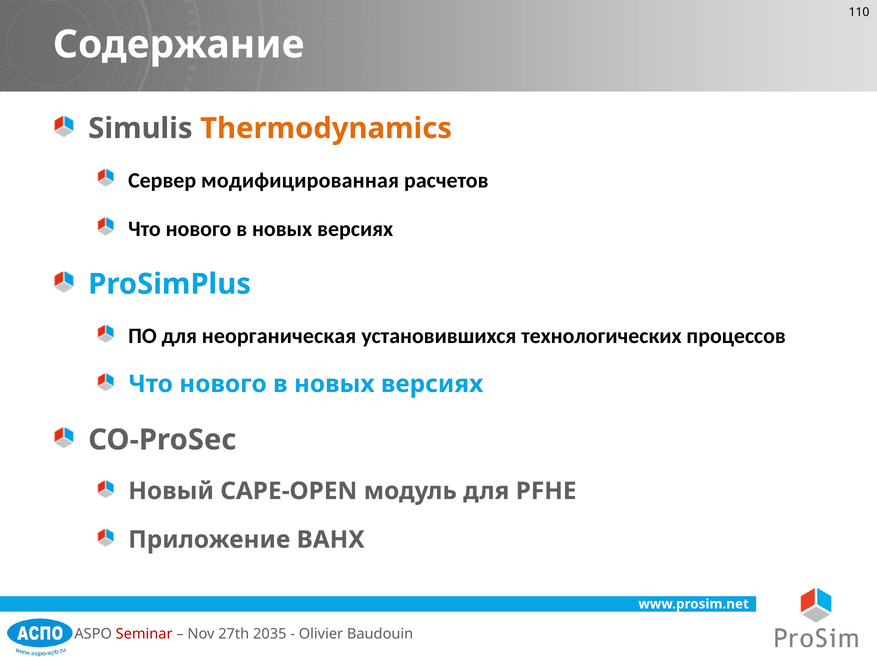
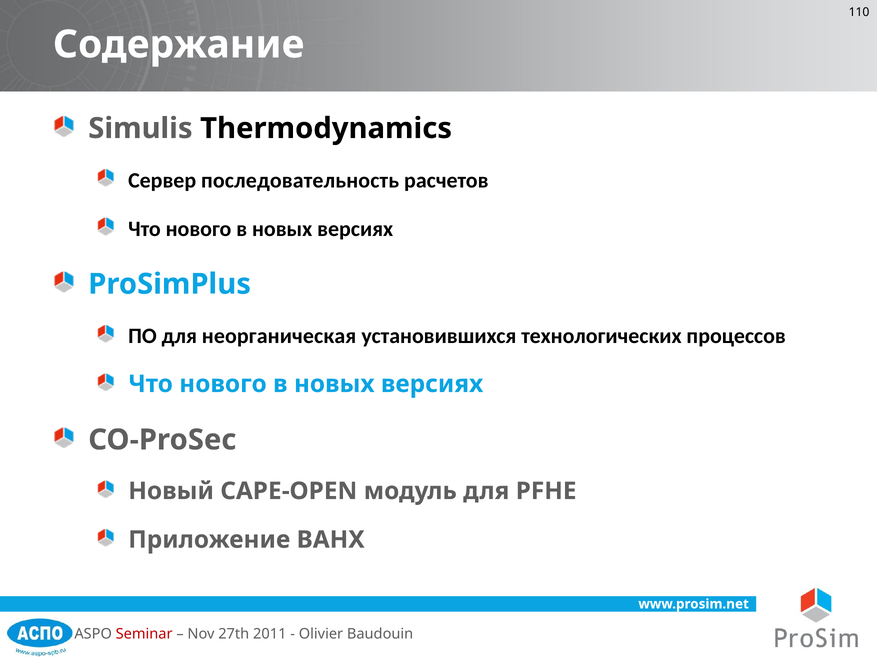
Thermodynamics colour: orange -> black
модифицированная: модифицированная -> последовательность
2035: 2035 -> 2011
